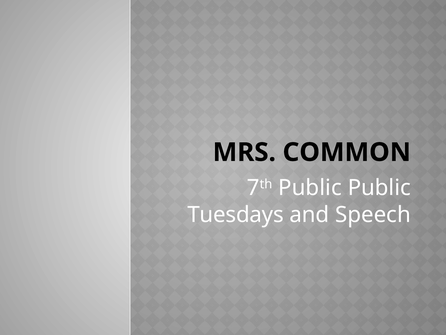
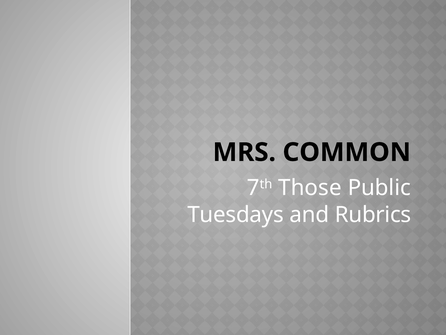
7th Public: Public -> Those
Speech: Speech -> Rubrics
